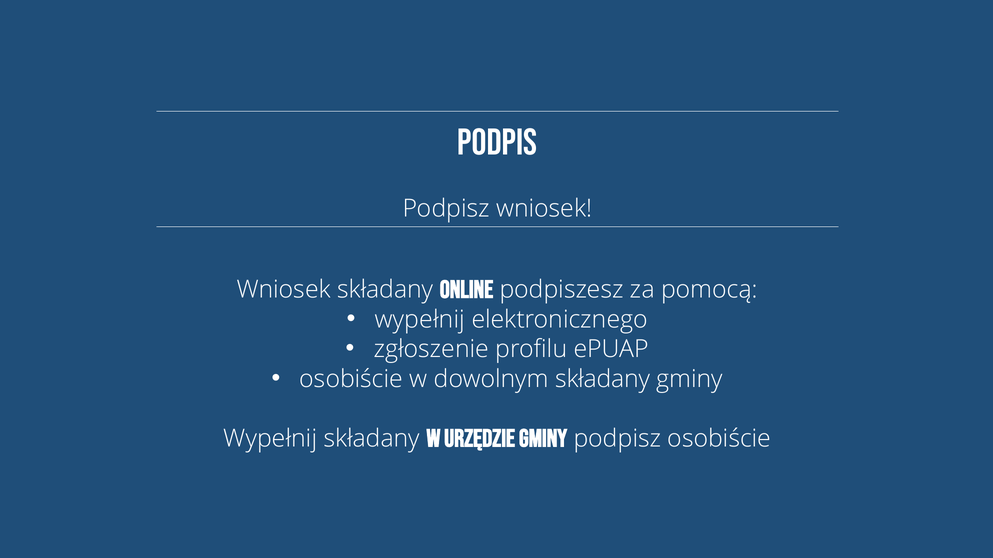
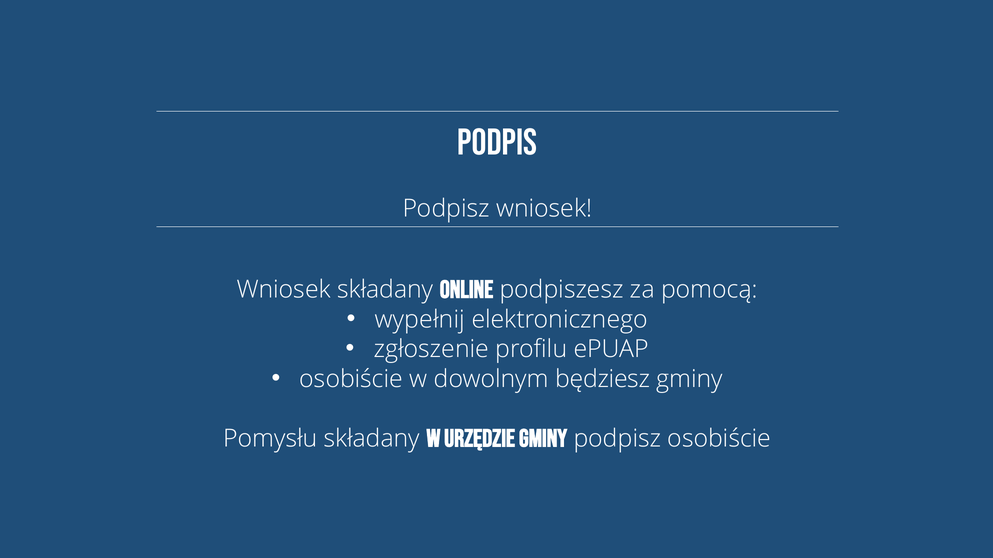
dowolnym składany: składany -> będziesz
Wypełnij at (270, 439): Wypełnij -> Pomysłu
